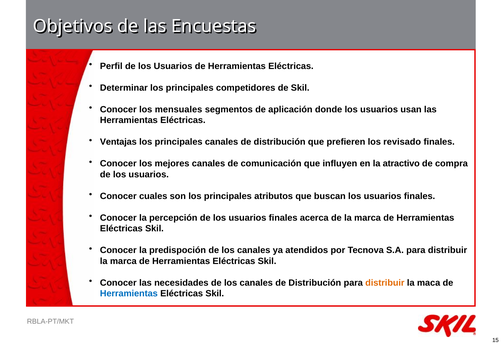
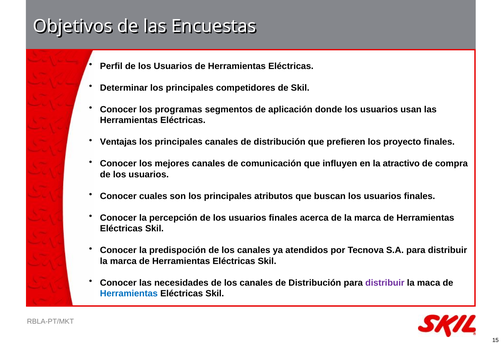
mensuales: mensuales -> programas
revisado: revisado -> proyecto
distribuir at (385, 283) colour: orange -> purple
